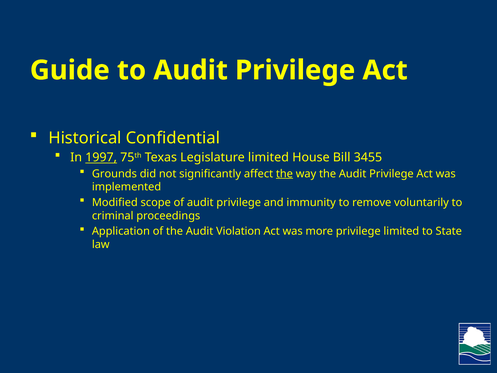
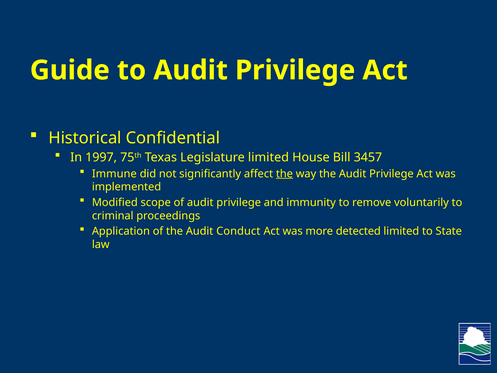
1997 underline: present -> none
3455: 3455 -> 3457
Grounds: Grounds -> Immune
Violation: Violation -> Conduct
more privilege: privilege -> detected
